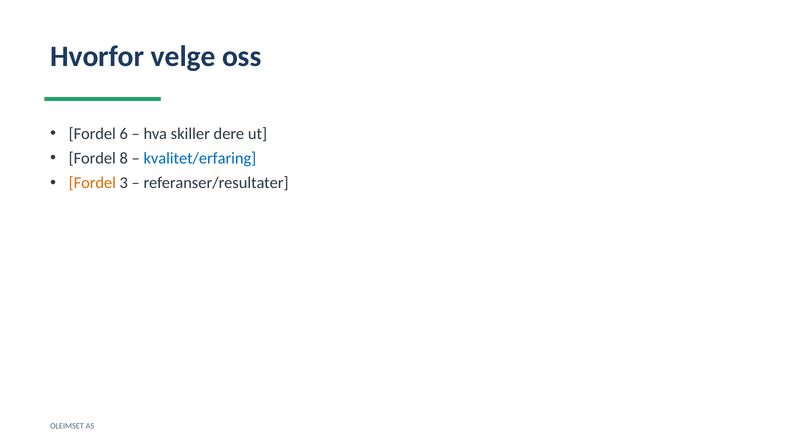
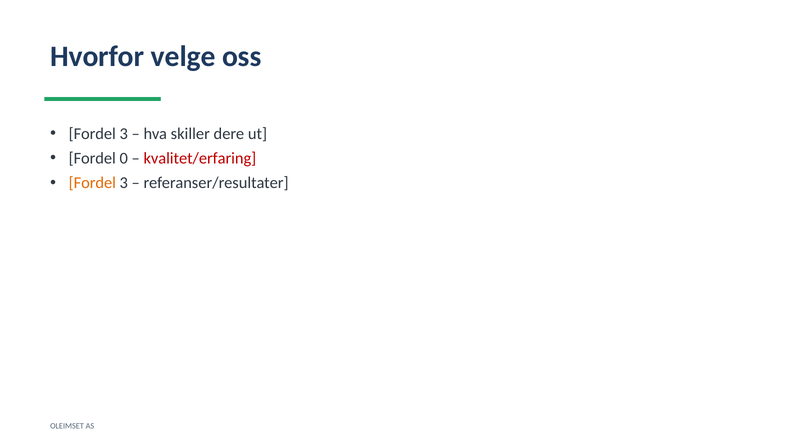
6 at (124, 134): 6 -> 3
8: 8 -> 0
kvalitet/erfaring colour: blue -> red
